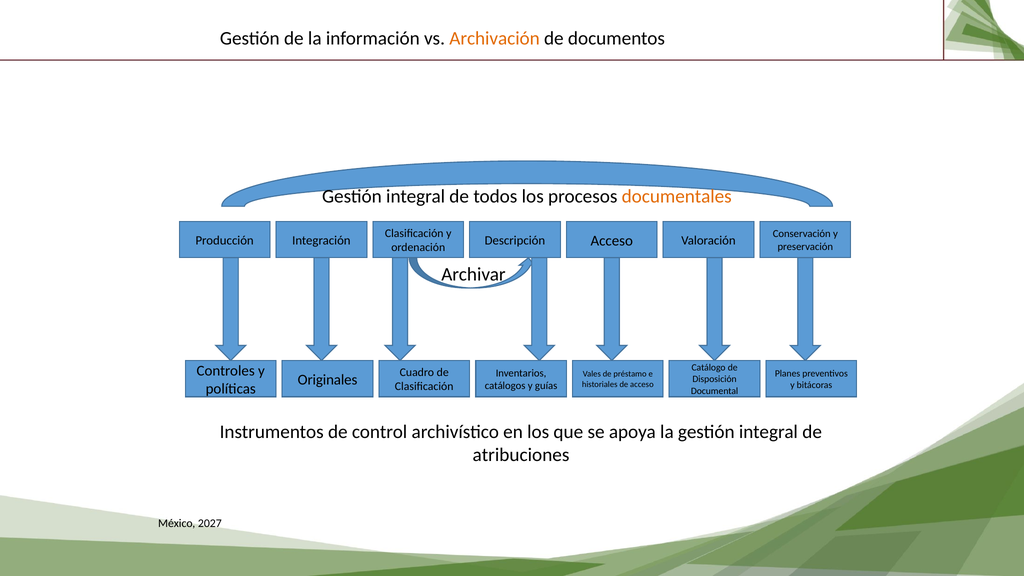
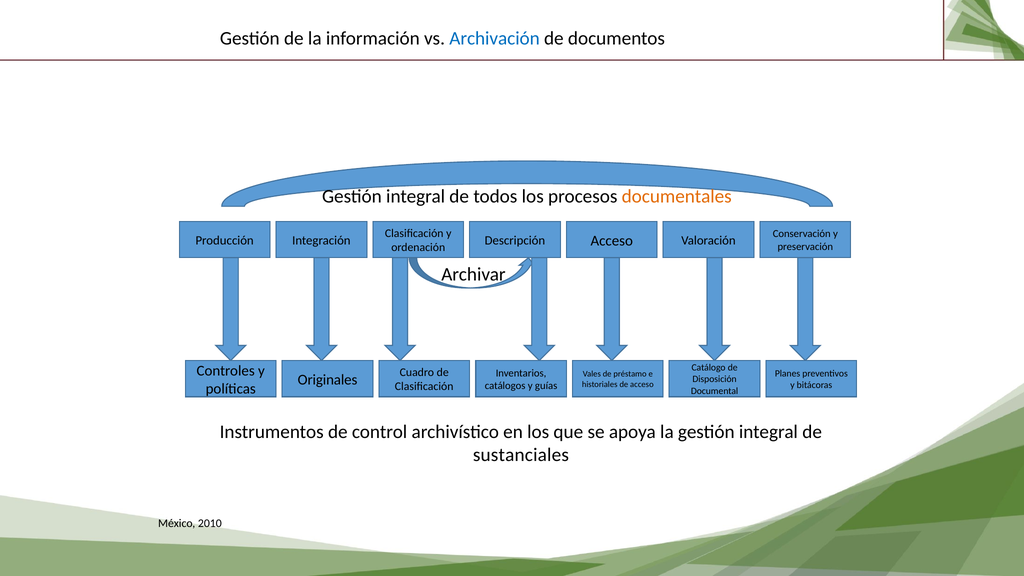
Archivación colour: orange -> blue
atribuciones: atribuciones -> sustanciales
2027: 2027 -> 2010
